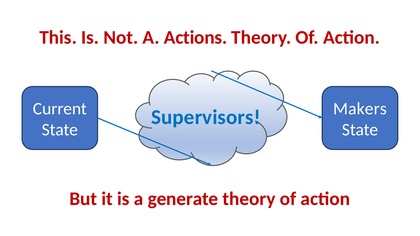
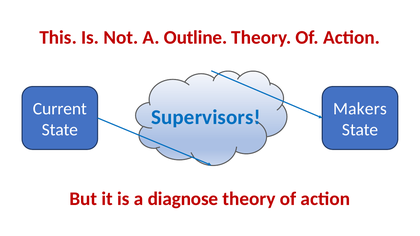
Actions: Actions -> Outline
generate: generate -> diagnose
